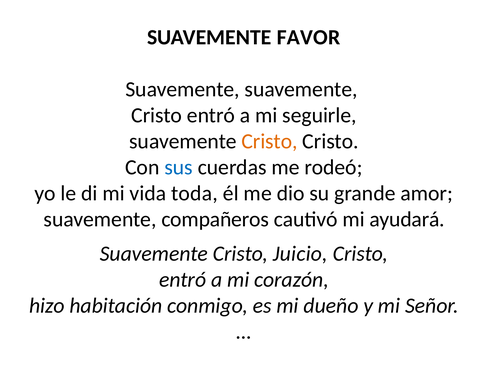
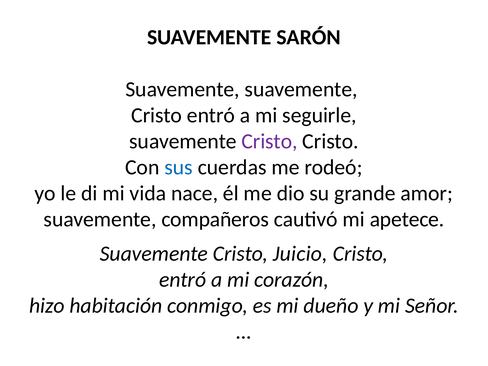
FAVOR: FAVOR -> SARÓN
Cristo at (270, 141) colour: orange -> purple
toda: toda -> nace
ayudará: ayudará -> apetece
